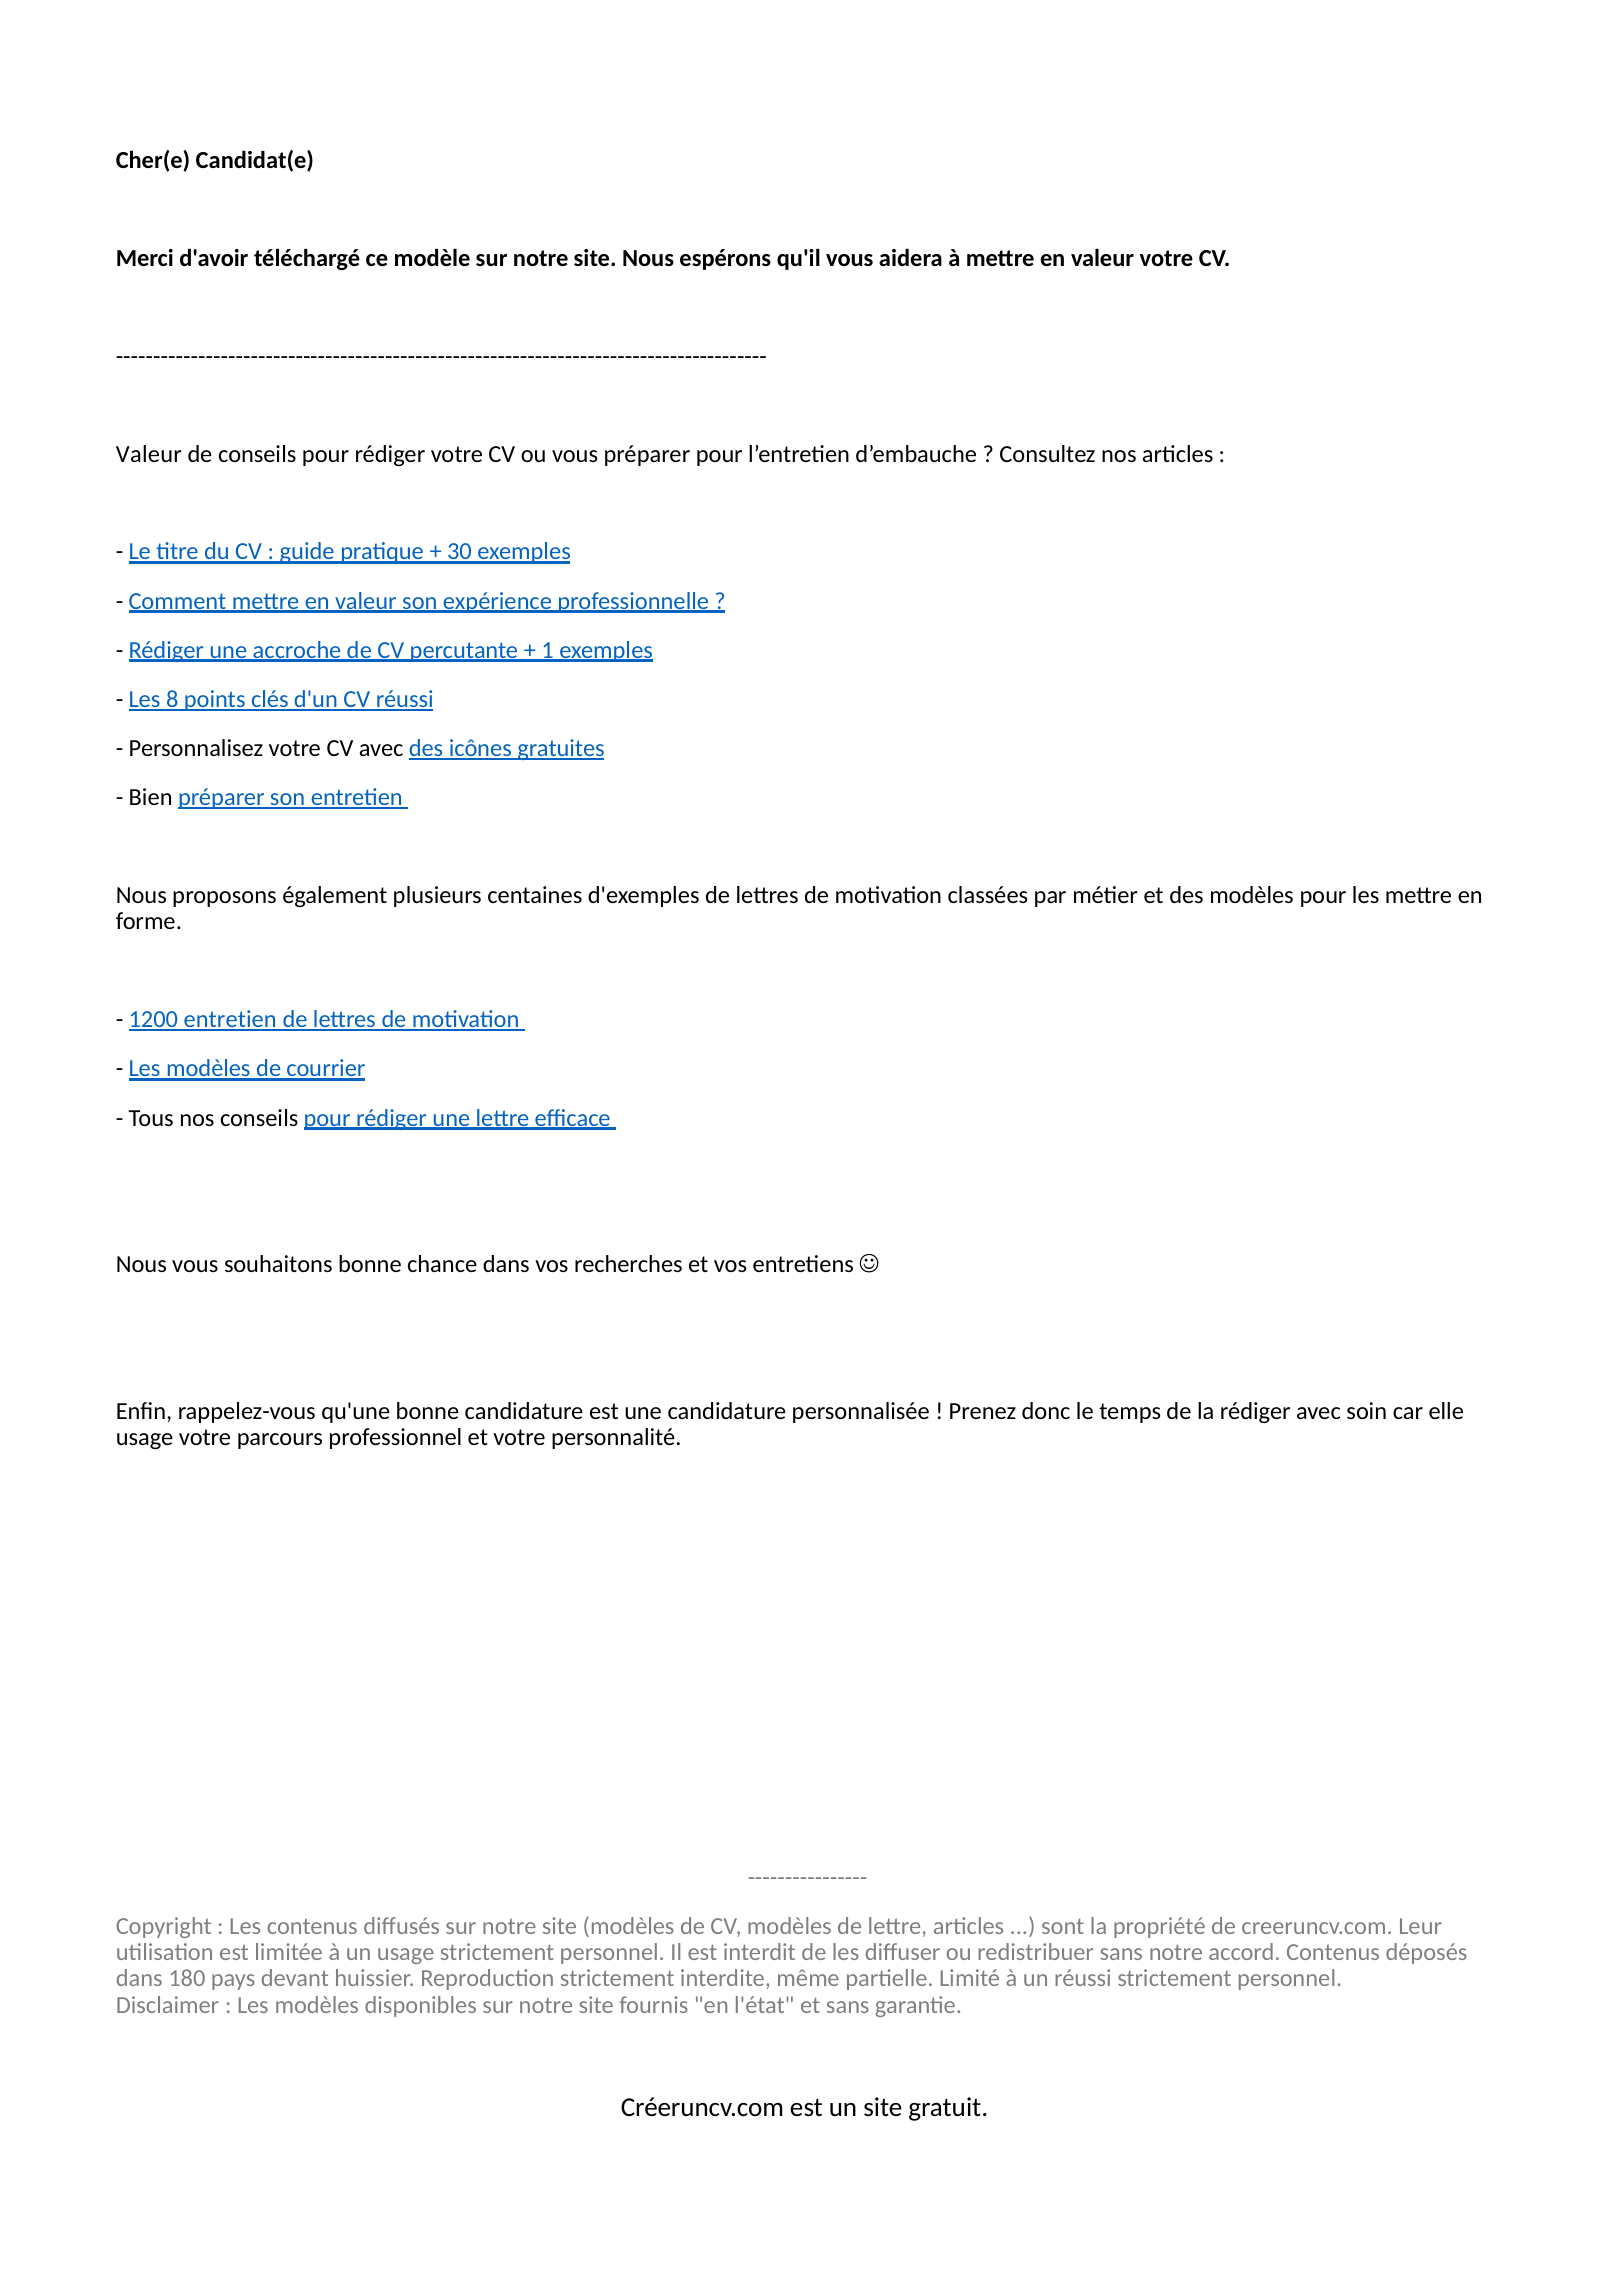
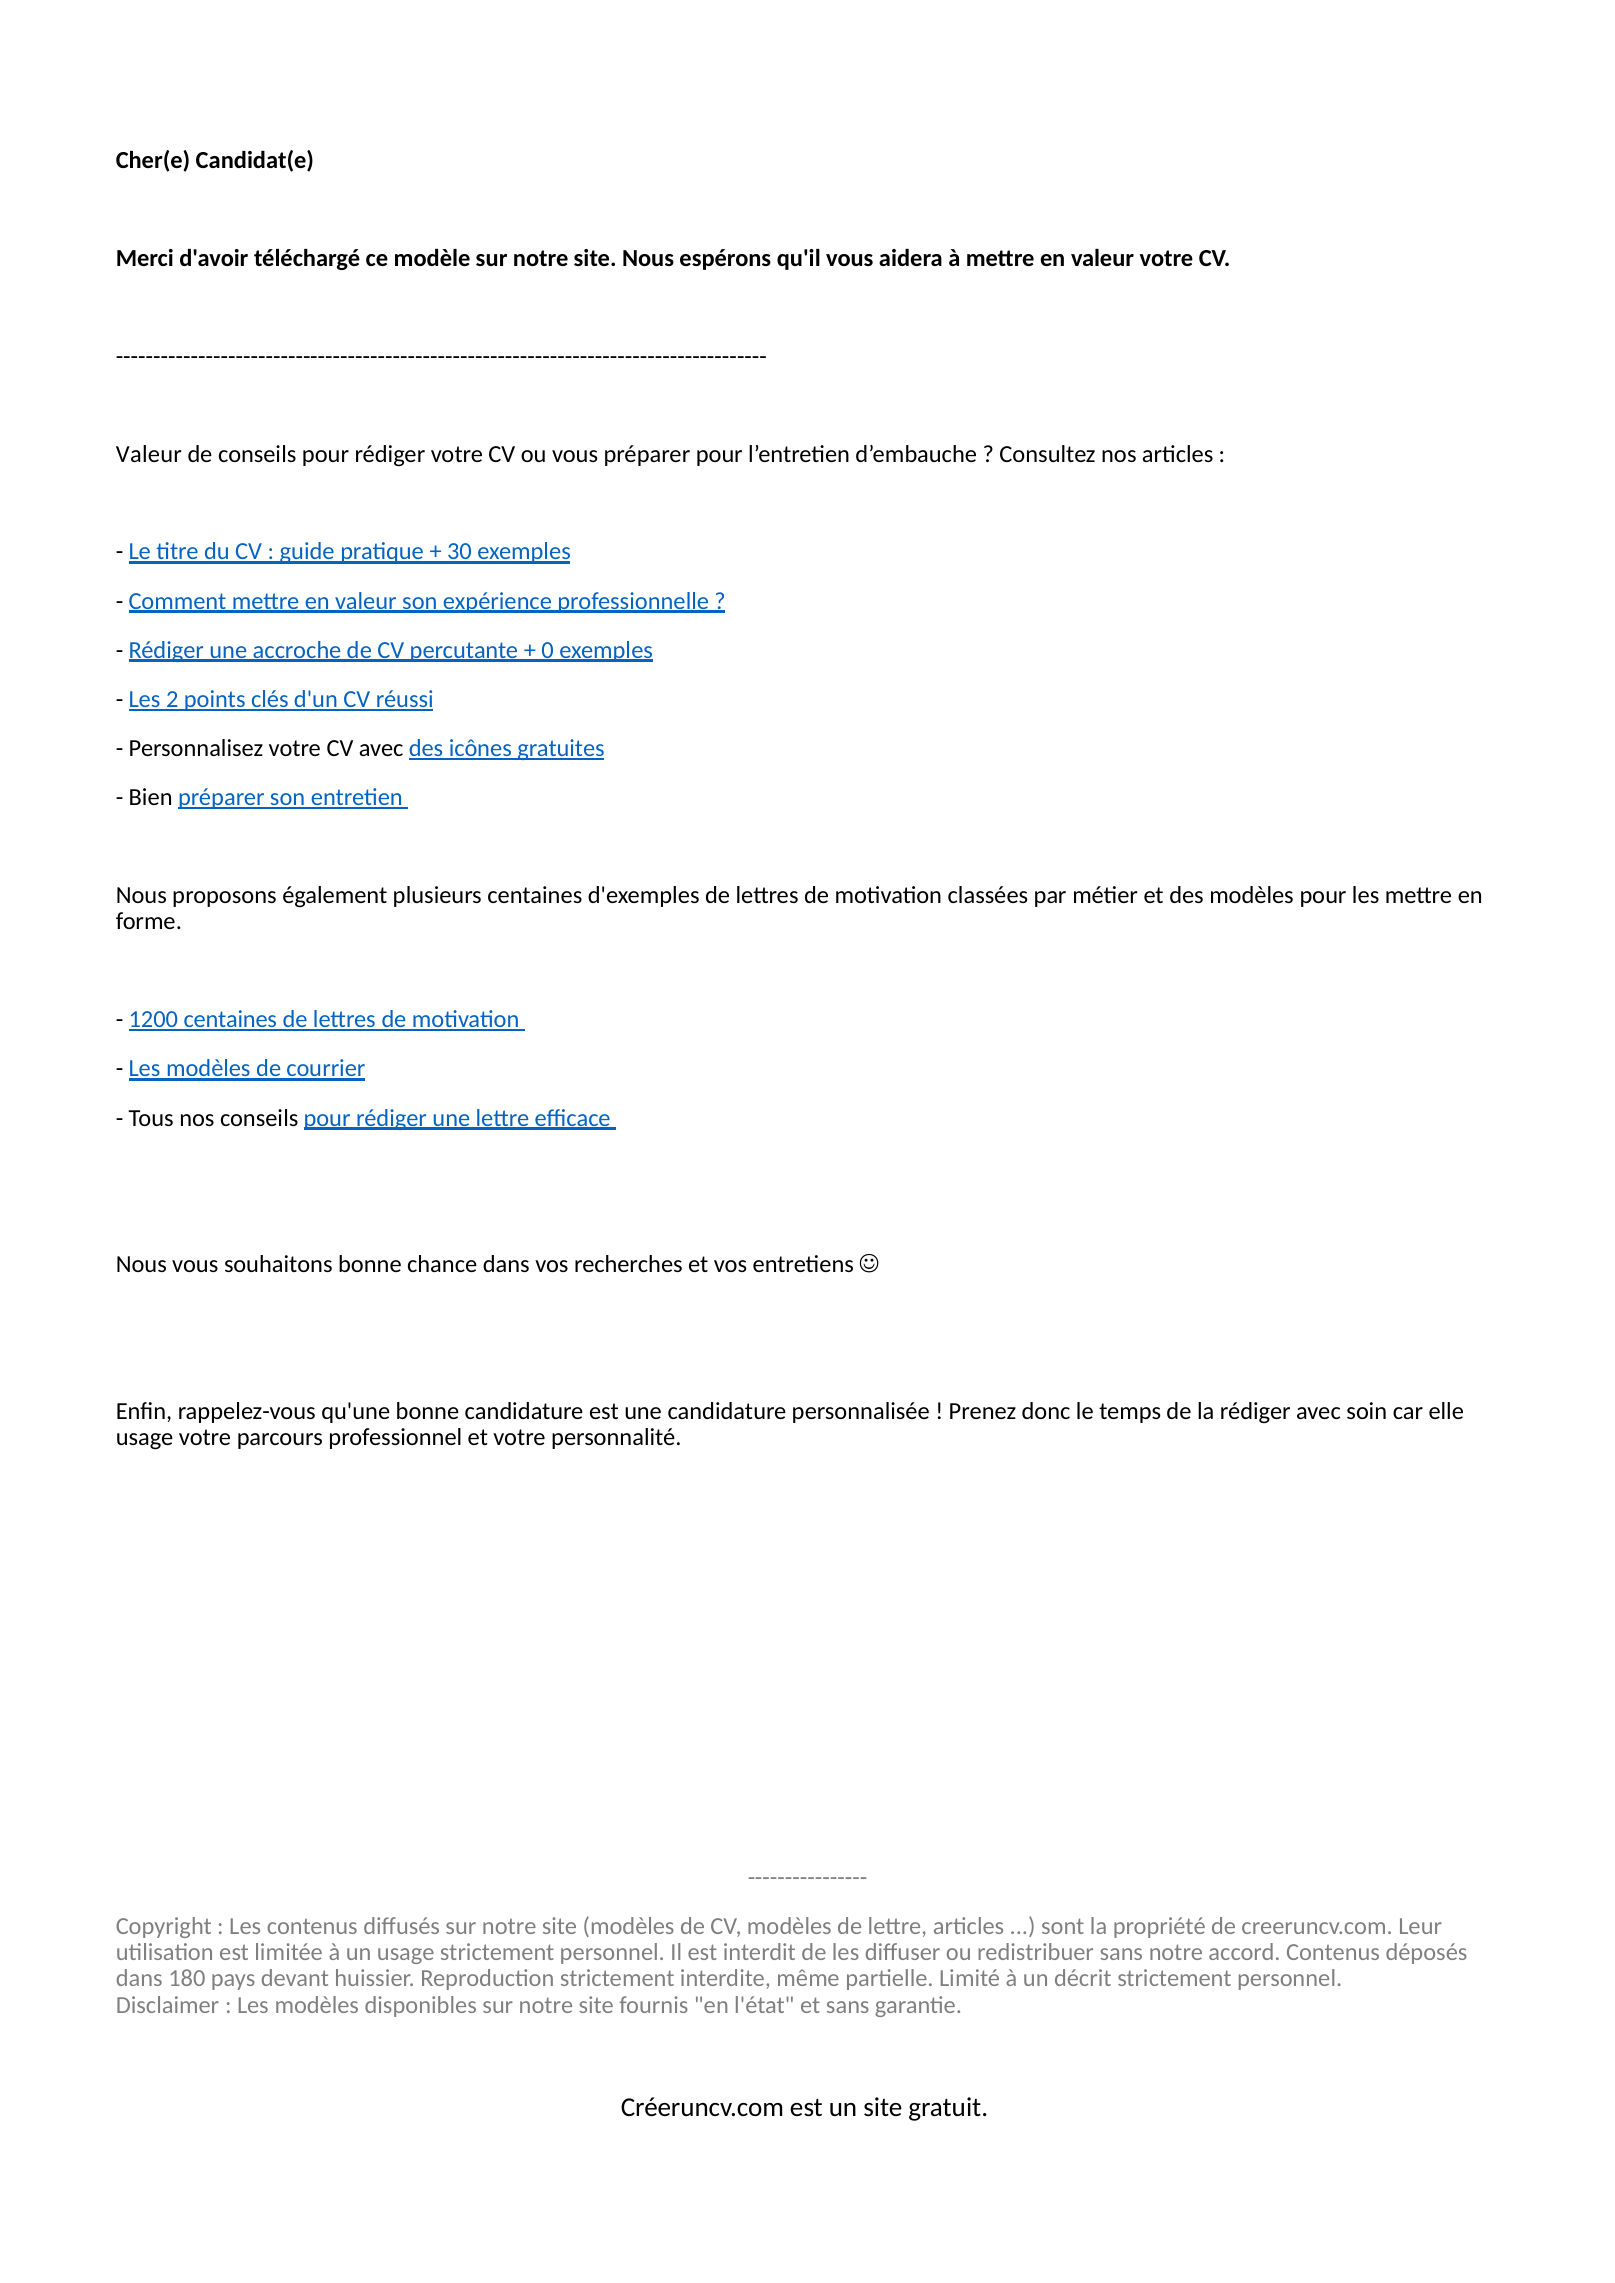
1: 1 -> 0
8: 8 -> 2
1200 entretien: entretien -> centaines
un réussi: réussi -> décrit
